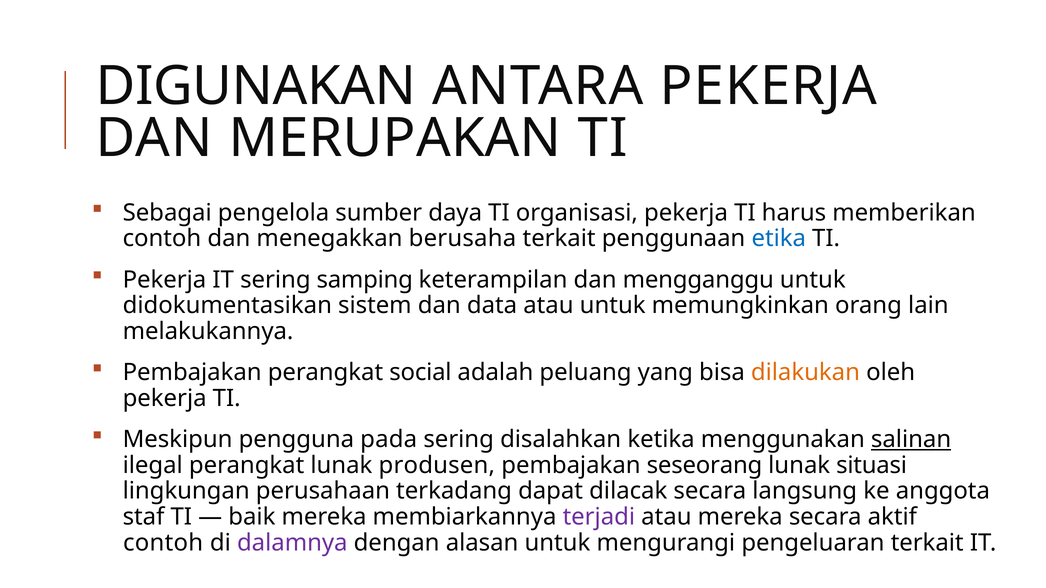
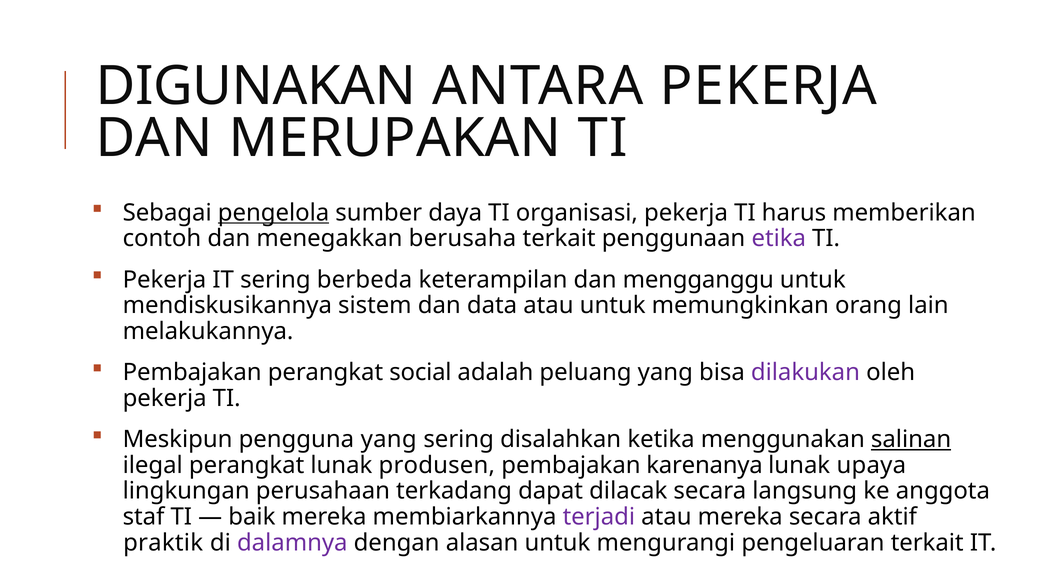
pengelola underline: none -> present
etika colour: blue -> purple
samping: samping -> berbeda
didokumentasikan: didokumentasikan -> mendiskusikannya
dilakukan colour: orange -> purple
pengguna pada: pada -> yang
seseorang: seseorang -> karenanya
situasi: situasi -> upaya
contoh at (163, 543): contoh -> praktik
